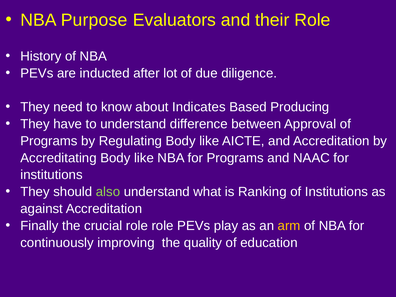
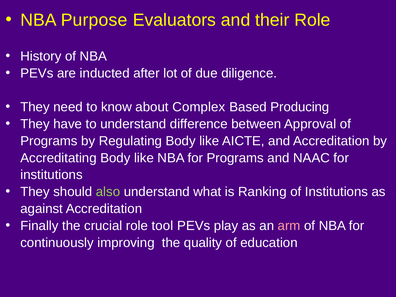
Indicates: Indicates -> Complex
role role: role -> tool
arm colour: yellow -> pink
